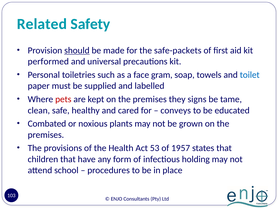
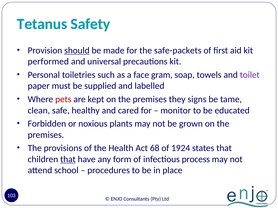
Related: Related -> Tetanus
toilet colour: blue -> purple
conveys: conveys -> monitor
Combated: Combated -> Forbidden
53: 53 -> 68
1957: 1957 -> 1924
that at (68, 160) underline: none -> present
holding: holding -> process
